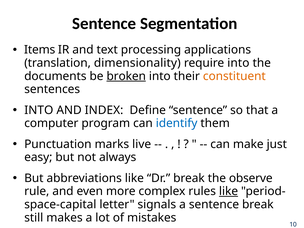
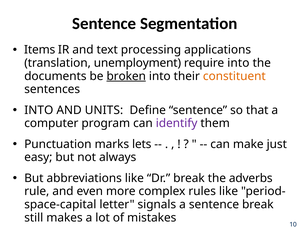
dimensionality: dimensionality -> unemployment
INDEX: INDEX -> UNITS
identify colour: blue -> purple
live: live -> lets
observe: observe -> adverbs
like at (229, 191) underline: present -> none
